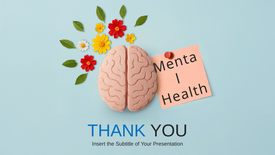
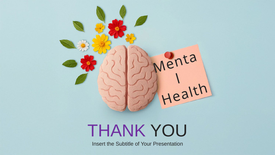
THANK colour: blue -> purple
